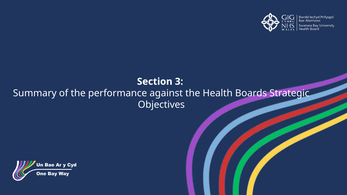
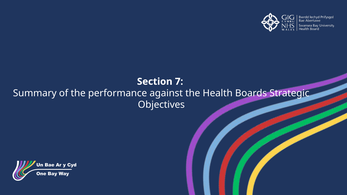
3: 3 -> 7
